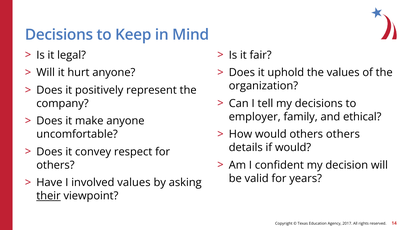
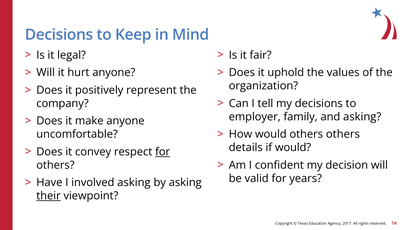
and ethical: ethical -> asking
for at (163, 152) underline: none -> present
involved values: values -> asking
